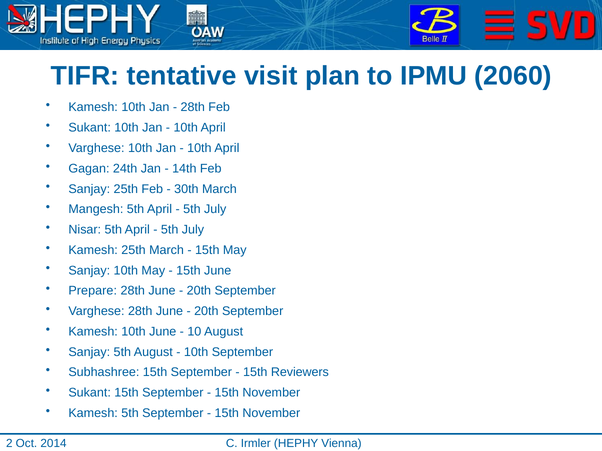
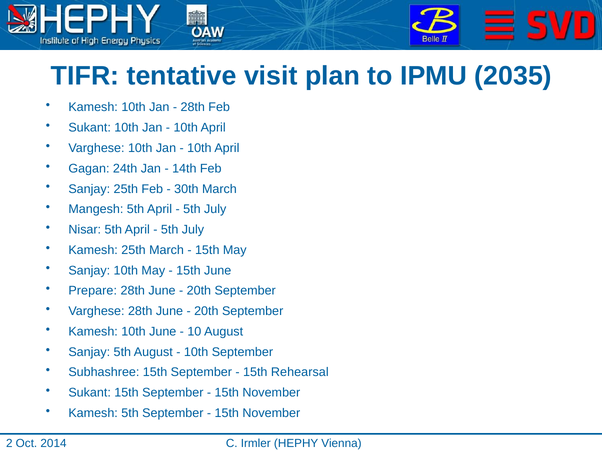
2060: 2060 -> 2035
Reviewers: Reviewers -> Rehearsal
